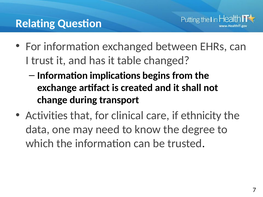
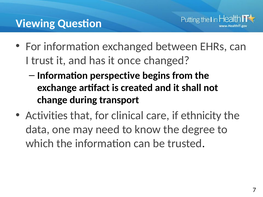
Relating: Relating -> Viewing
table: table -> once
implications: implications -> perspective
